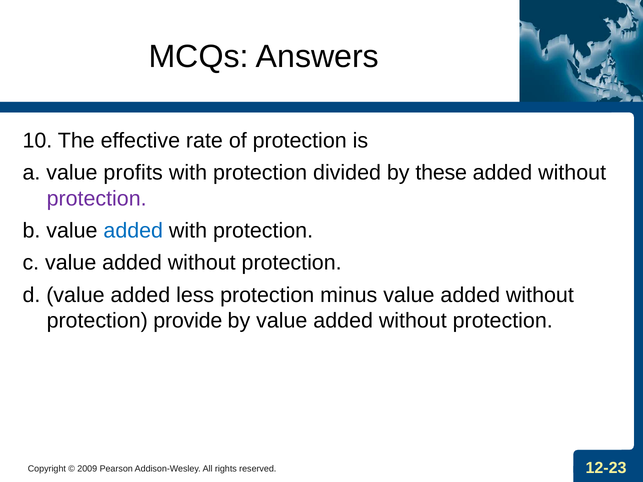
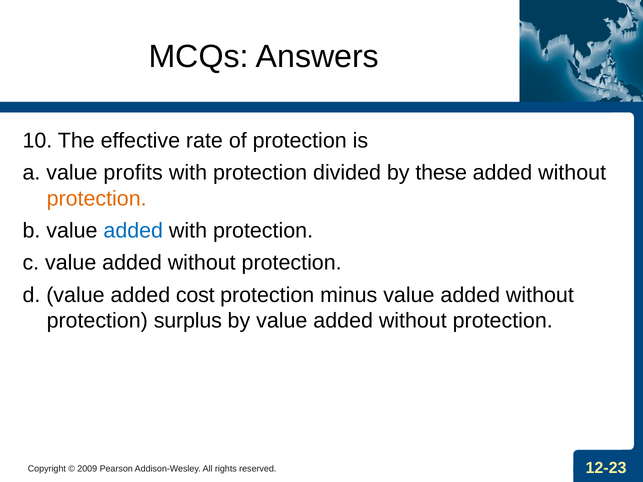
protection at (97, 199) colour: purple -> orange
less: less -> cost
provide: provide -> surplus
